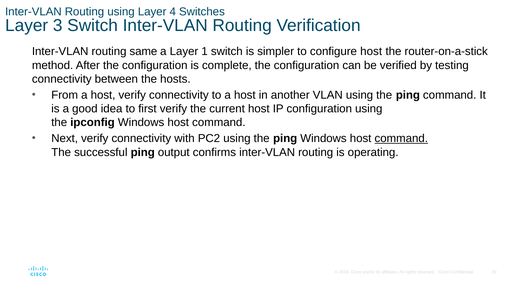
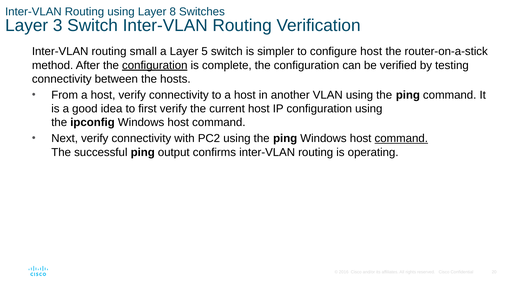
4: 4 -> 8
same: same -> small
1: 1 -> 5
configuration at (155, 65) underline: none -> present
